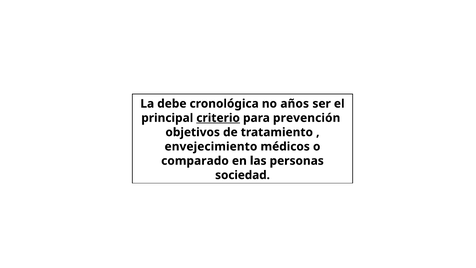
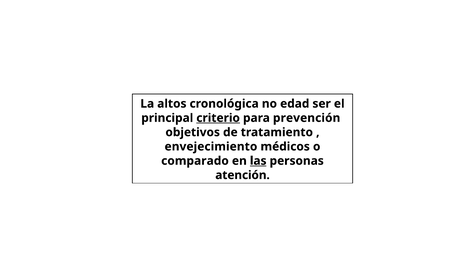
debe: debe -> altos
años: años -> edad
las underline: none -> present
sociedad: sociedad -> atención
